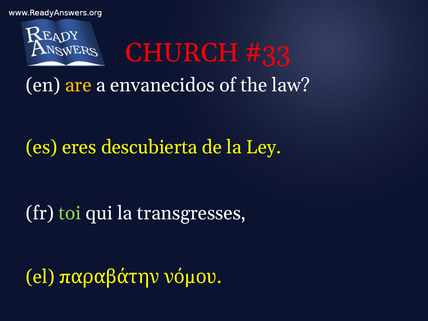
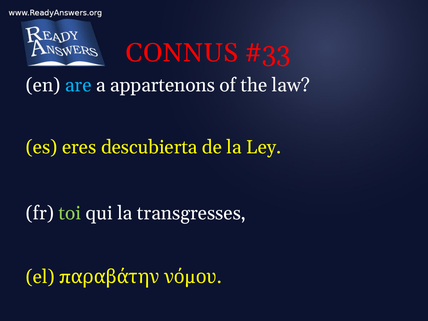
CHURCH: CHURCH -> CONNUS
are colour: yellow -> light blue
envanecidos: envanecidos -> appartenons
